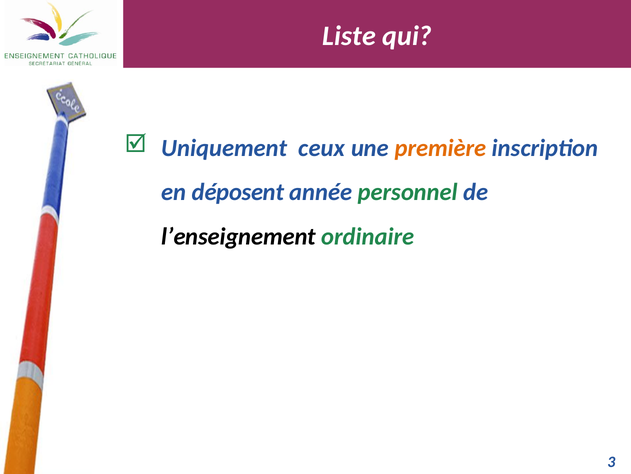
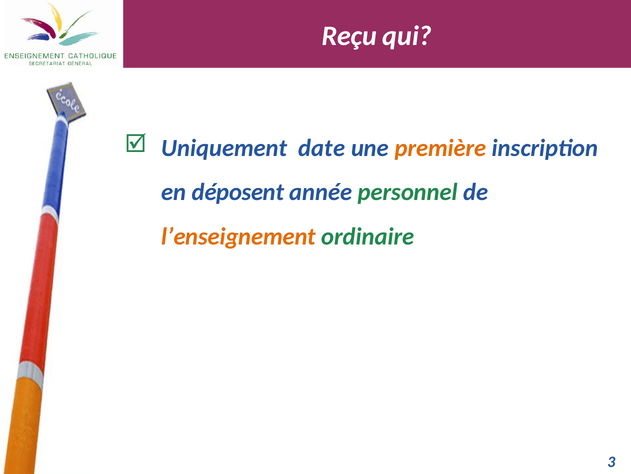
Liste: Liste -> Reçu
ceux: ceux -> date
l’enseignement colour: black -> orange
